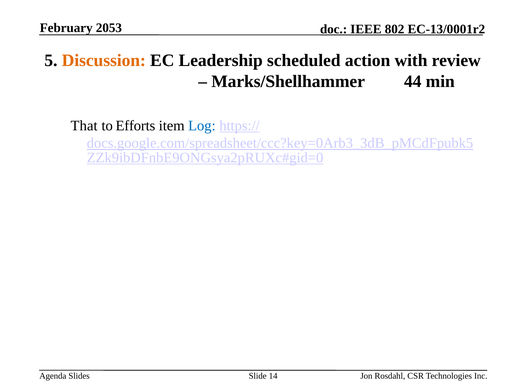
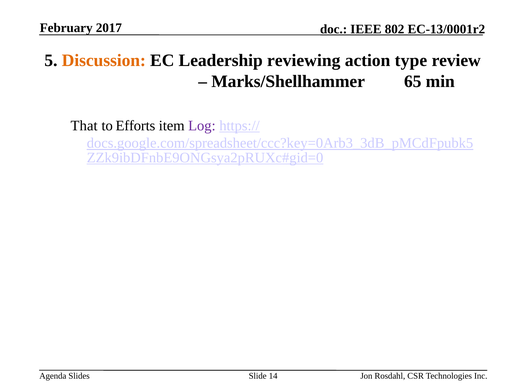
2053: 2053 -> 2017
scheduled: scheduled -> reviewing
with: with -> type
44: 44 -> 65
Log colour: blue -> purple
